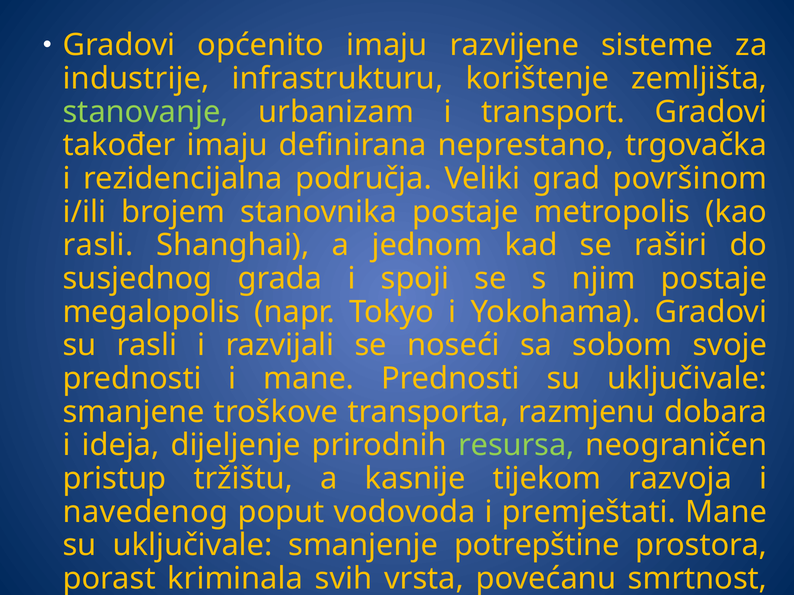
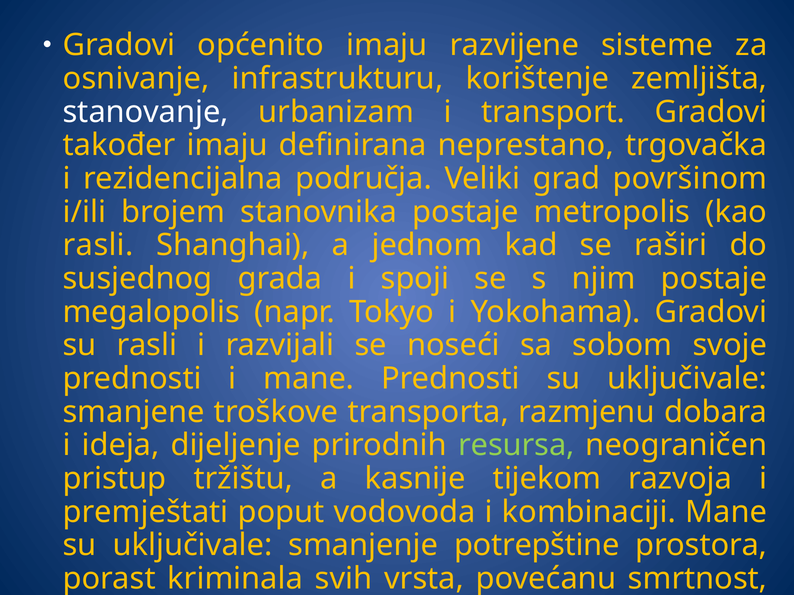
industrije: industrije -> osnivanje
stanovanje colour: light green -> white
navedenog: navedenog -> premještati
premještati: premještati -> kombinaciji
